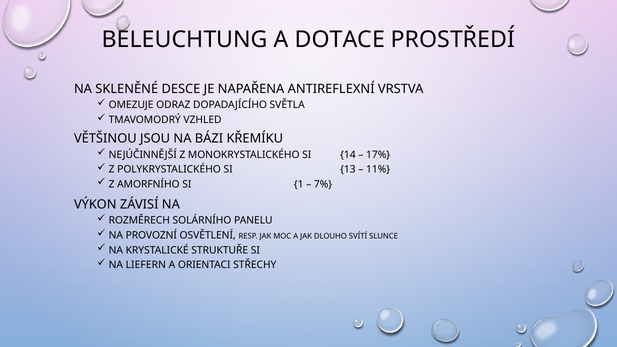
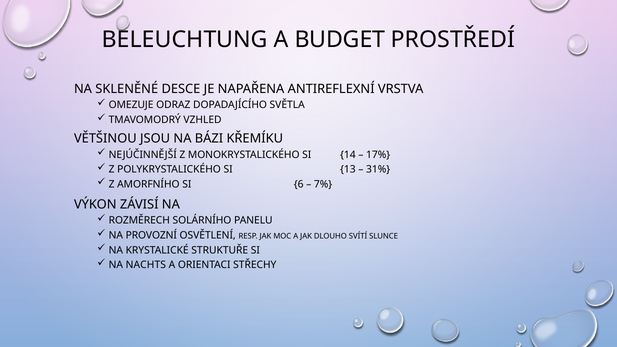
DOTACE: DOTACE -> BUDGET
11%: 11% -> 31%
1: 1 -> 6
LIEFERN: LIEFERN -> NACHTS
